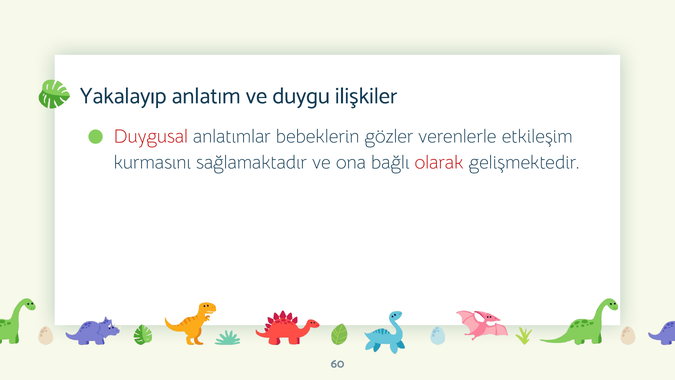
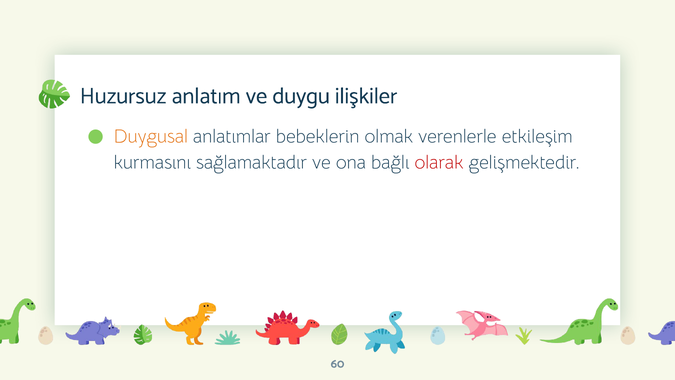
Yakalayıp: Yakalayıp -> Huzursuz
Duygusal colour: red -> orange
gözler: gözler -> olmak
